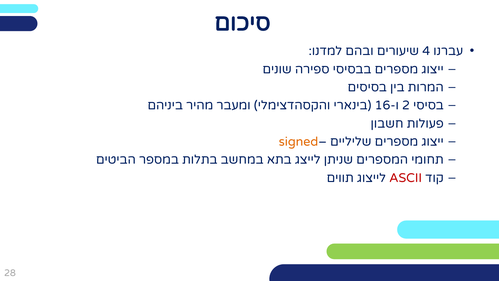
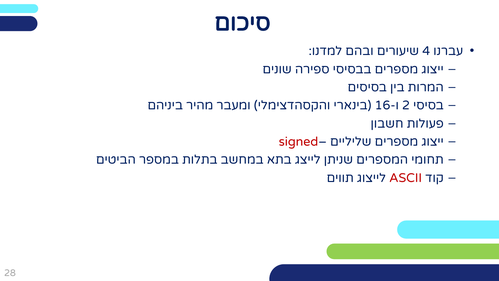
signed colour: orange -> red
